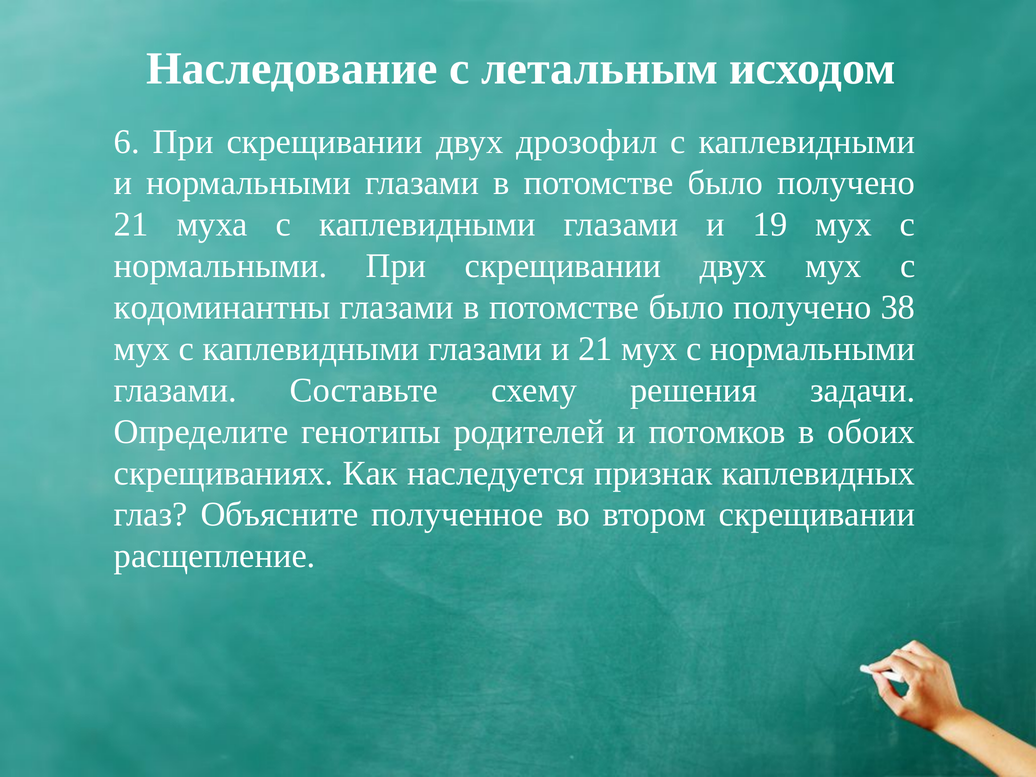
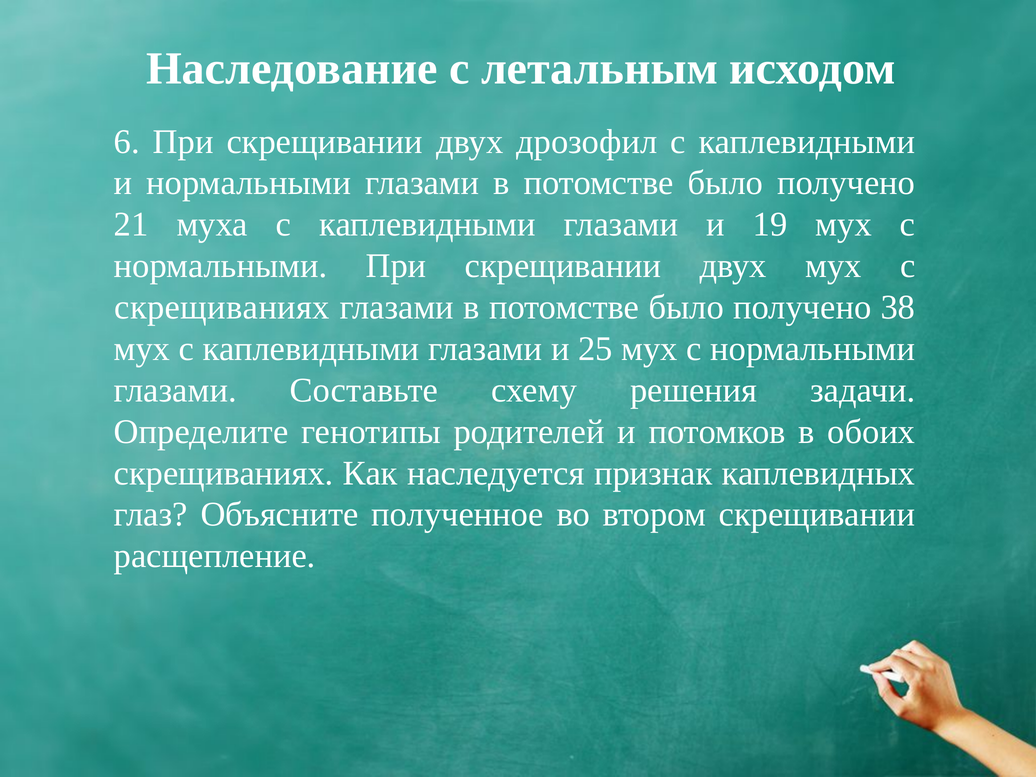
кодоминантны at (222, 307): кодоминантны -> скрещиваниях
и 21: 21 -> 25
